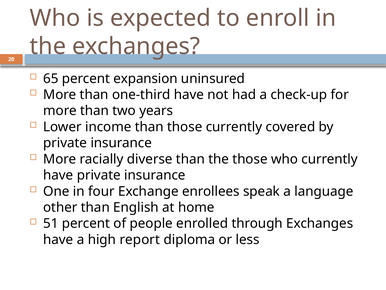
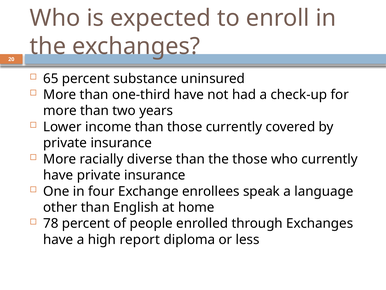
expansion: expansion -> substance
51: 51 -> 78
